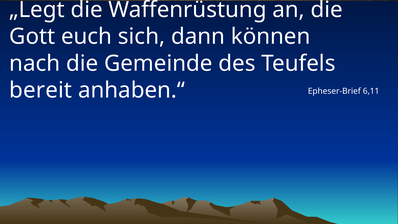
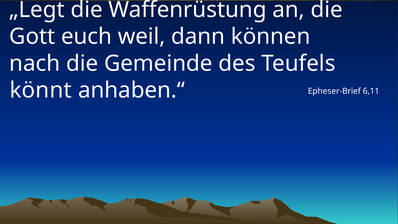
sich: sich -> weil
bereit: bereit -> könnt
